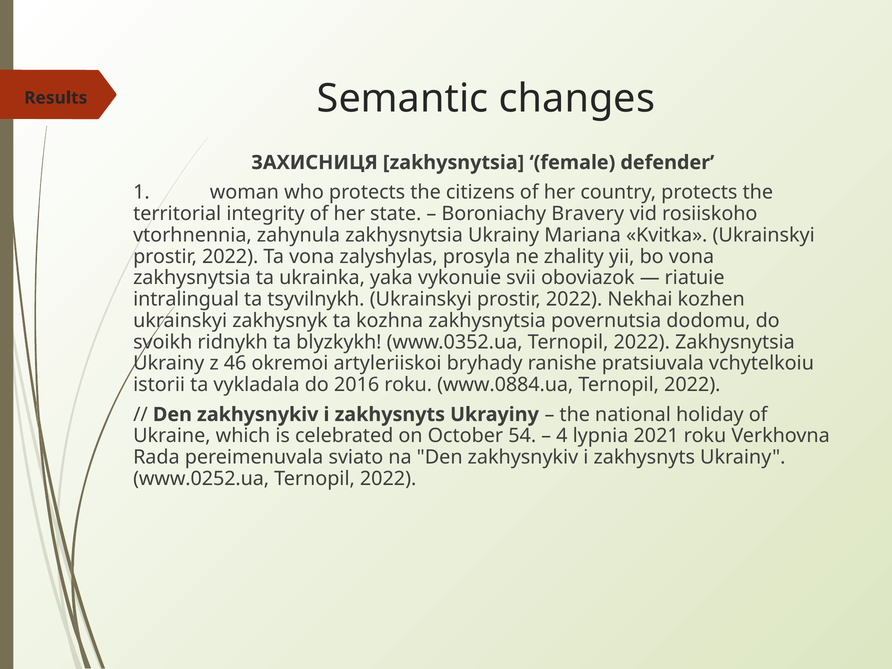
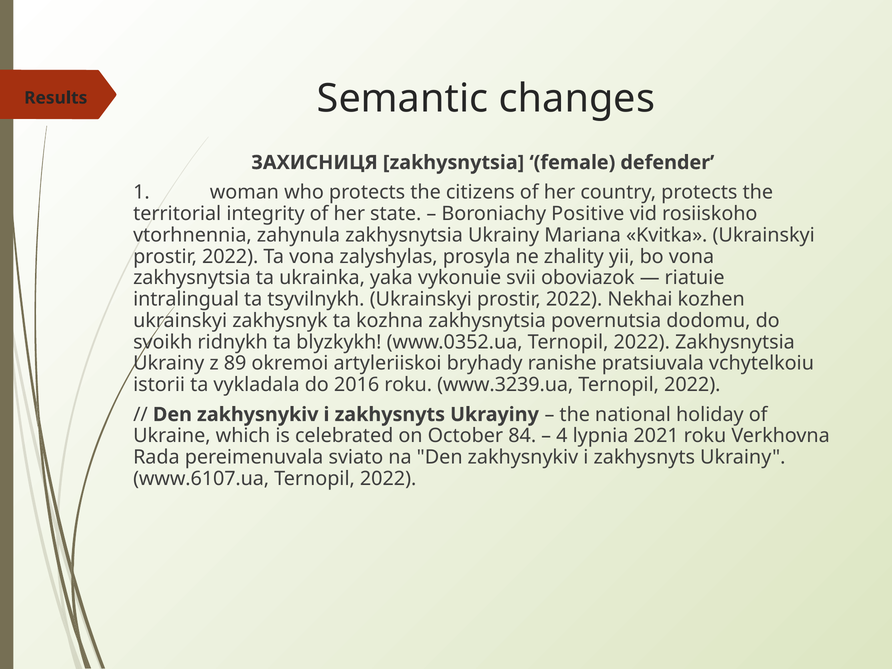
Bravery: Bravery -> Positive
46: 46 -> 89
www.0884.ua: www.0884.ua -> www.3239.ua
54: 54 -> 84
www.0252.ua: www.0252.ua -> www.6107.ua
